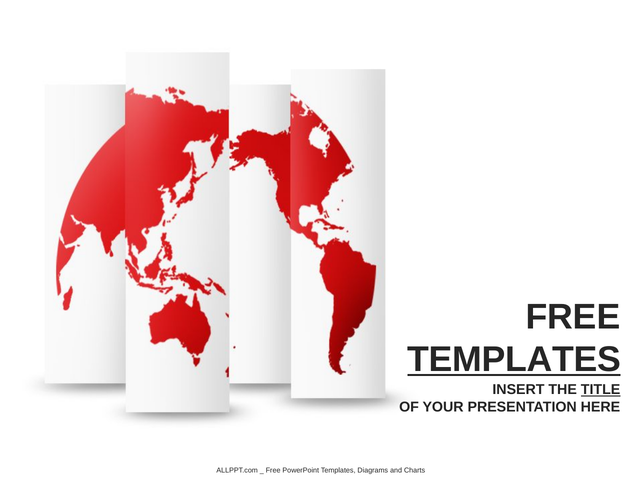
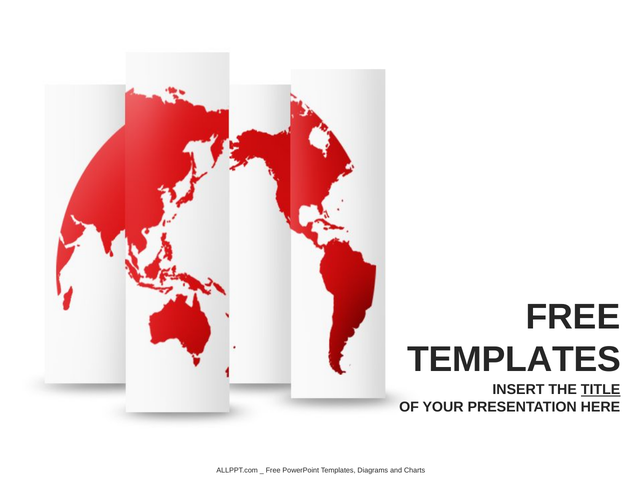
TEMPLATES at (514, 359) underline: present -> none
